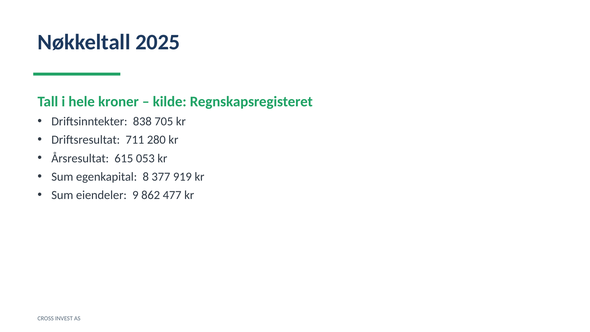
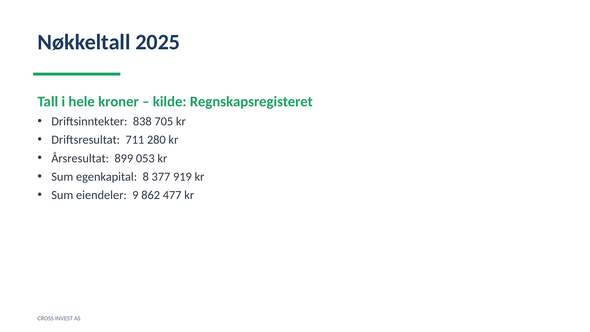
615: 615 -> 899
